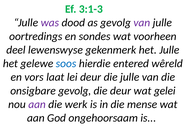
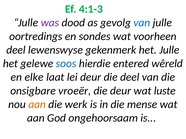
3:1-3: 3:1-3 -> 4:1-3
van at (142, 23) colour: purple -> blue
vors: vors -> elke
die julle: julle -> deel
onsigbare gevolg: gevolg -> vroeër
gelei: gelei -> luste
aan at (37, 105) colour: purple -> orange
